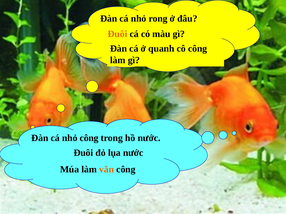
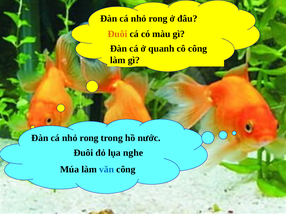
công at (89, 138): công -> rong
lụa nước: nước -> nghe
văn colour: orange -> blue
